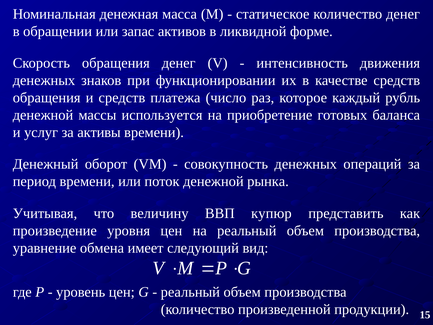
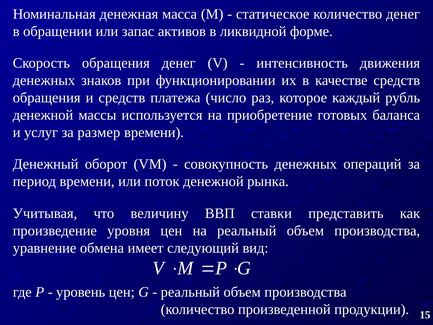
активы: активы -> размер
купюр: купюр -> ставки
